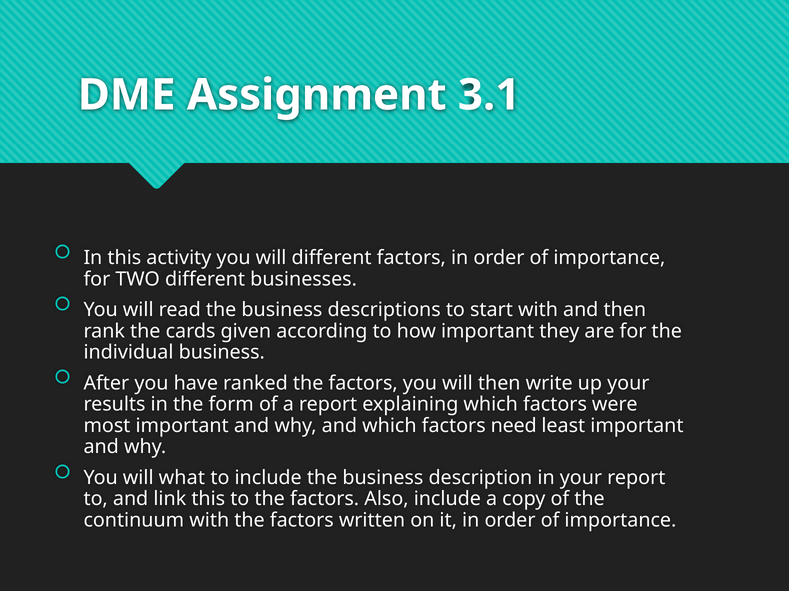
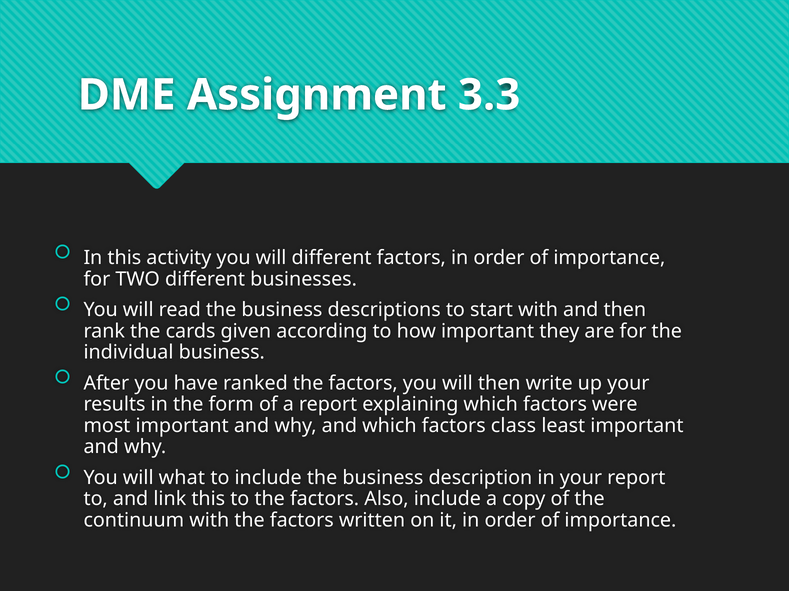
3.1: 3.1 -> 3.3
need: need -> class
